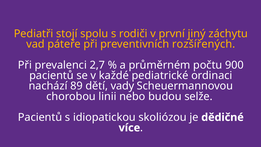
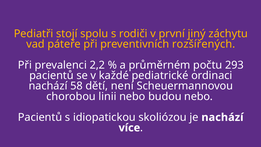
2,7: 2,7 -> 2,2
900: 900 -> 293
89: 89 -> 58
vady: vady -> není
budou selže: selže -> nebo
je dědičné: dědičné -> nachází
